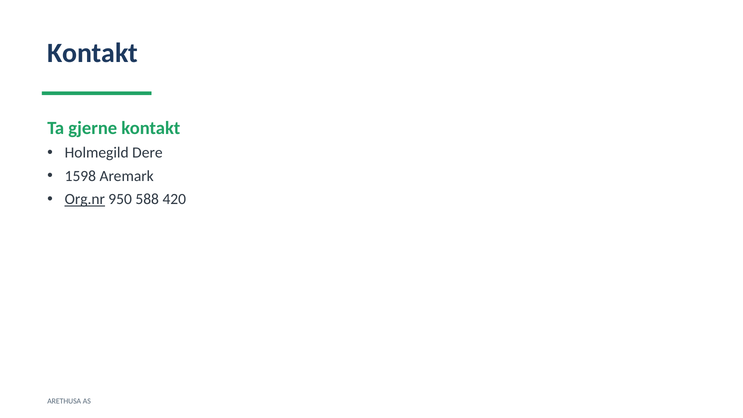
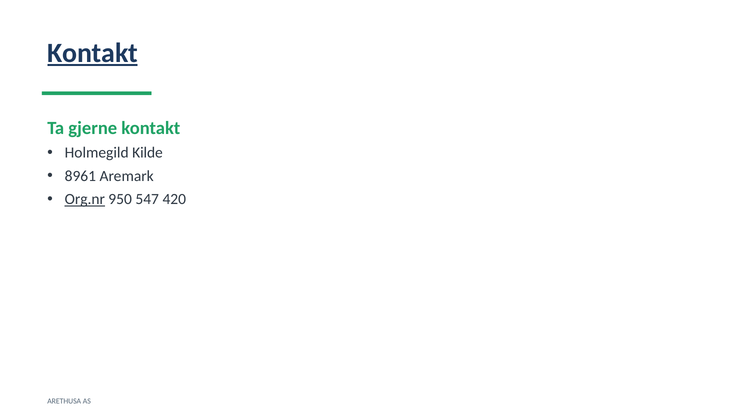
Kontakt at (93, 53) underline: none -> present
Dere: Dere -> Kilde
1598: 1598 -> 8961
588: 588 -> 547
